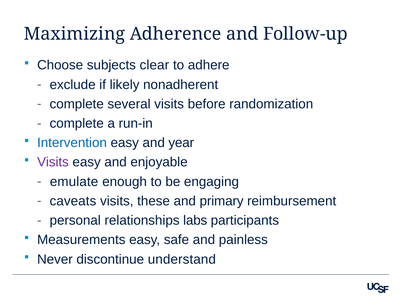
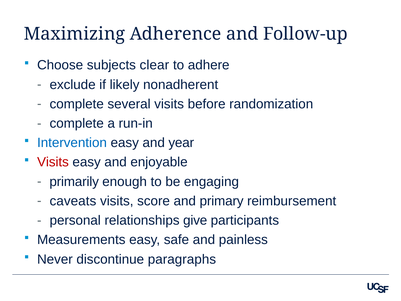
Visits at (53, 162) colour: purple -> red
emulate: emulate -> primarily
these: these -> score
labs: labs -> give
understand: understand -> paragraphs
